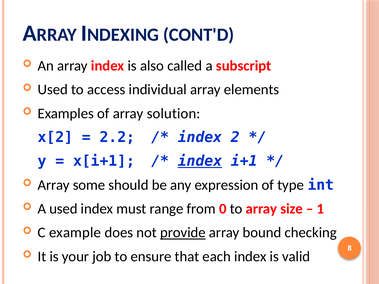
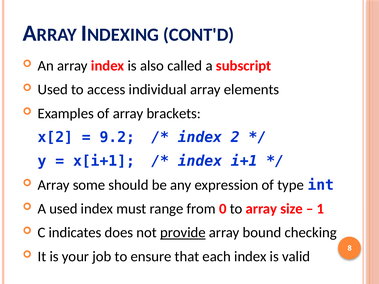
solution: solution -> brackets
2.2: 2.2 -> 9.2
index at (200, 161) underline: present -> none
example: example -> indicates
